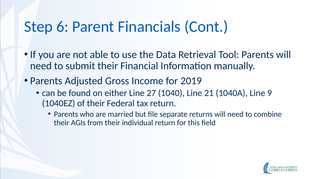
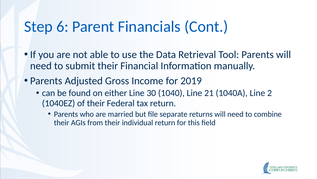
27: 27 -> 30
9: 9 -> 2
